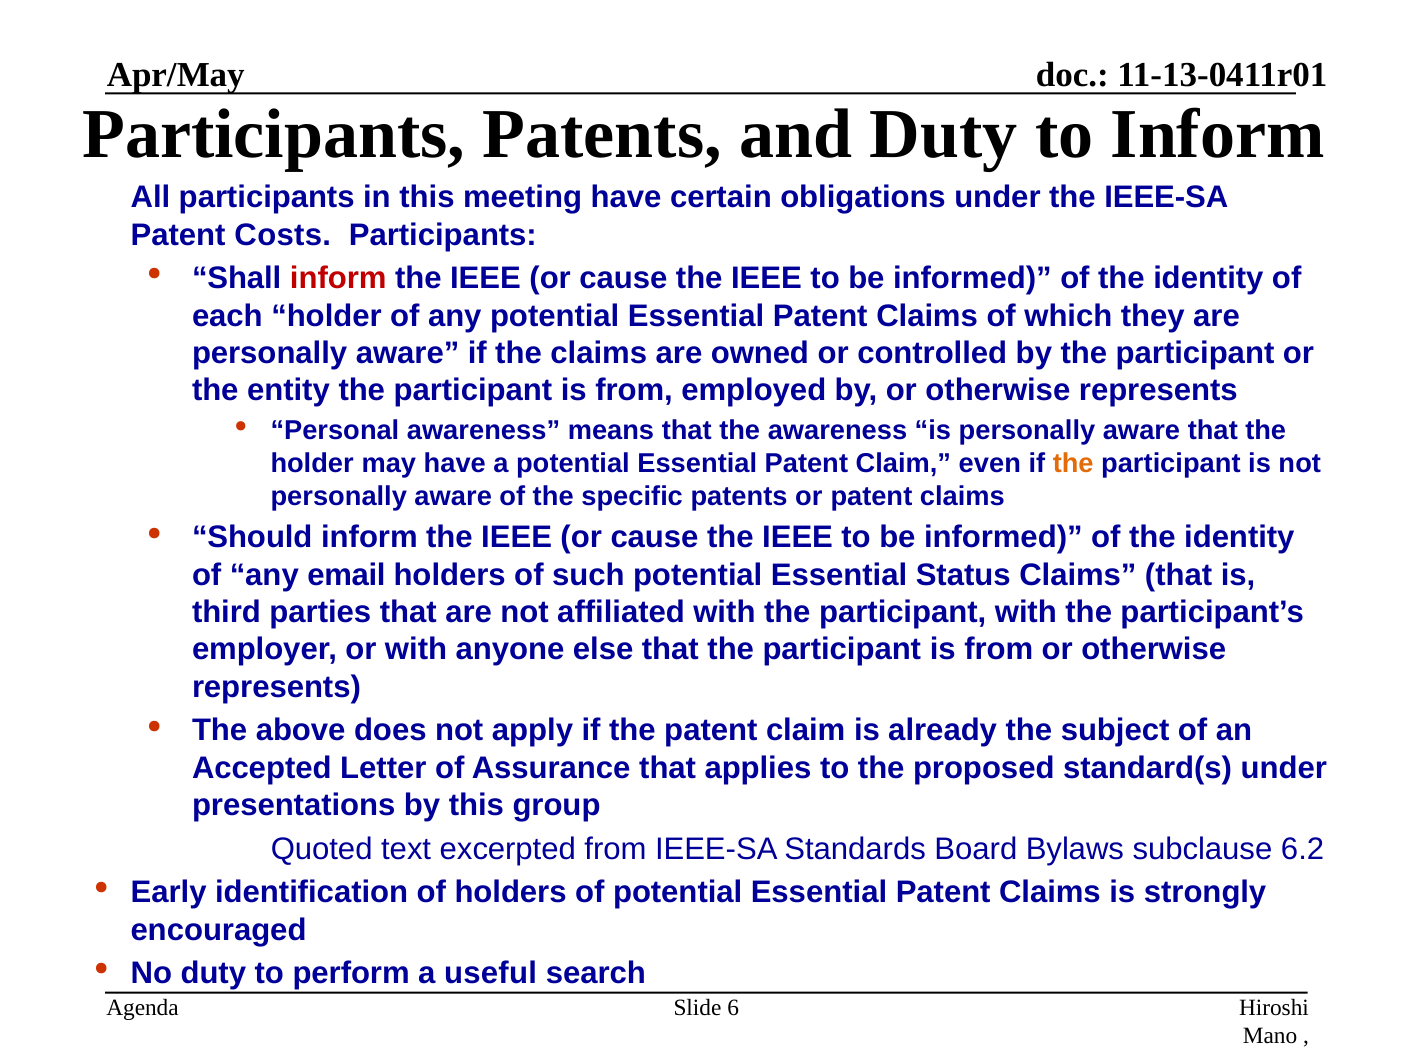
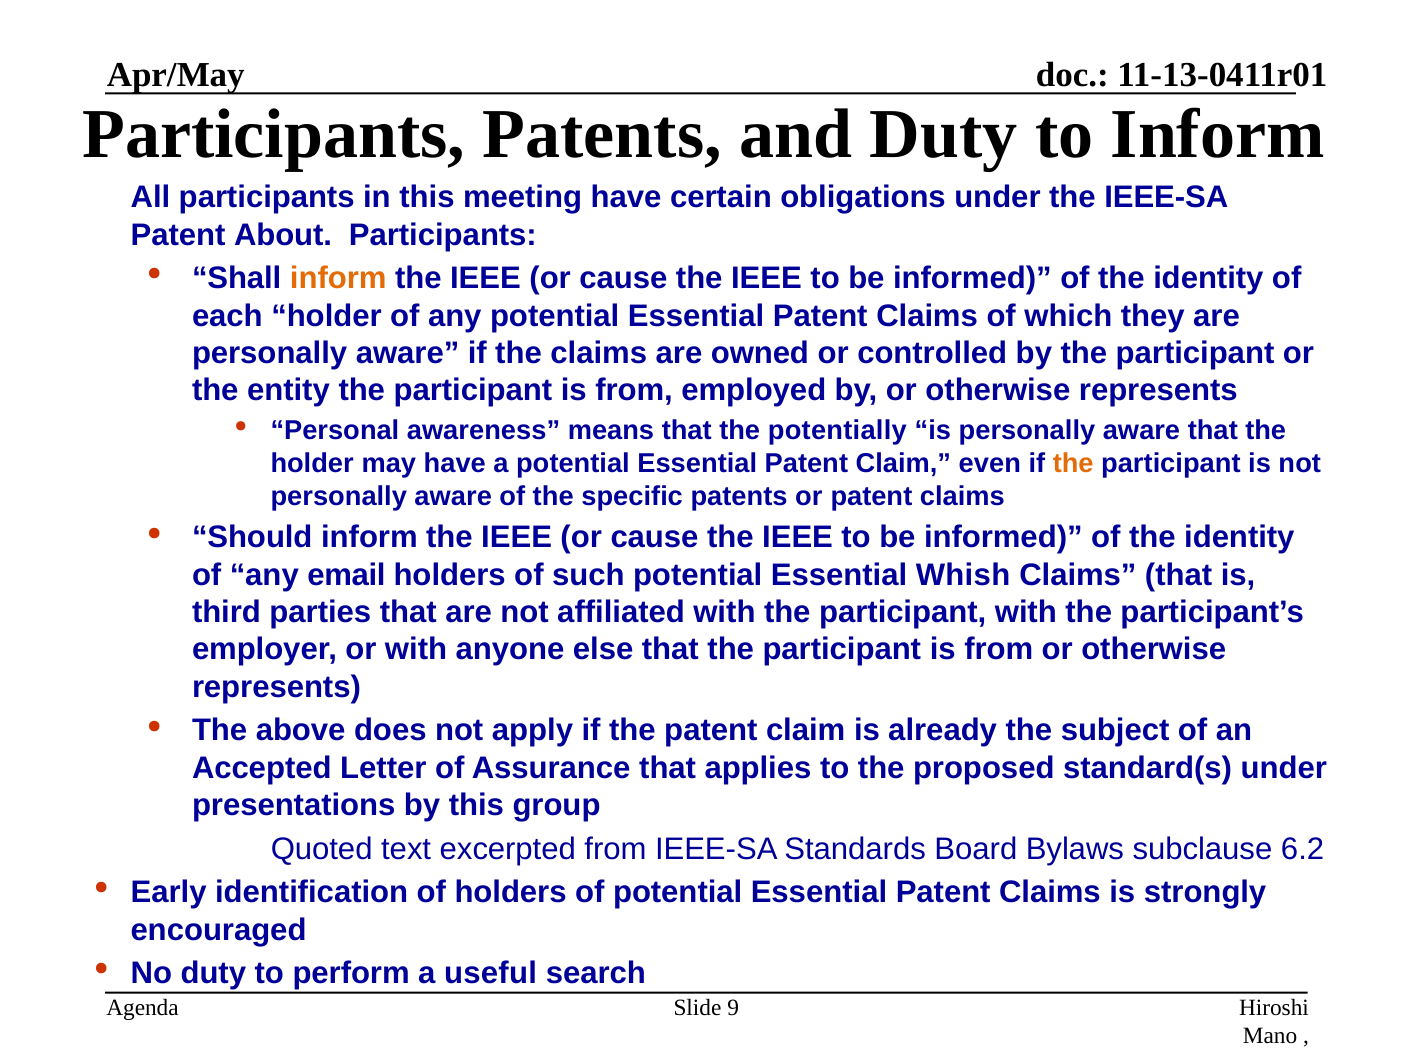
Costs: Costs -> About
inform at (338, 278) colour: red -> orange
the awareness: awareness -> potentially
Status: Status -> Whish
6: 6 -> 9
